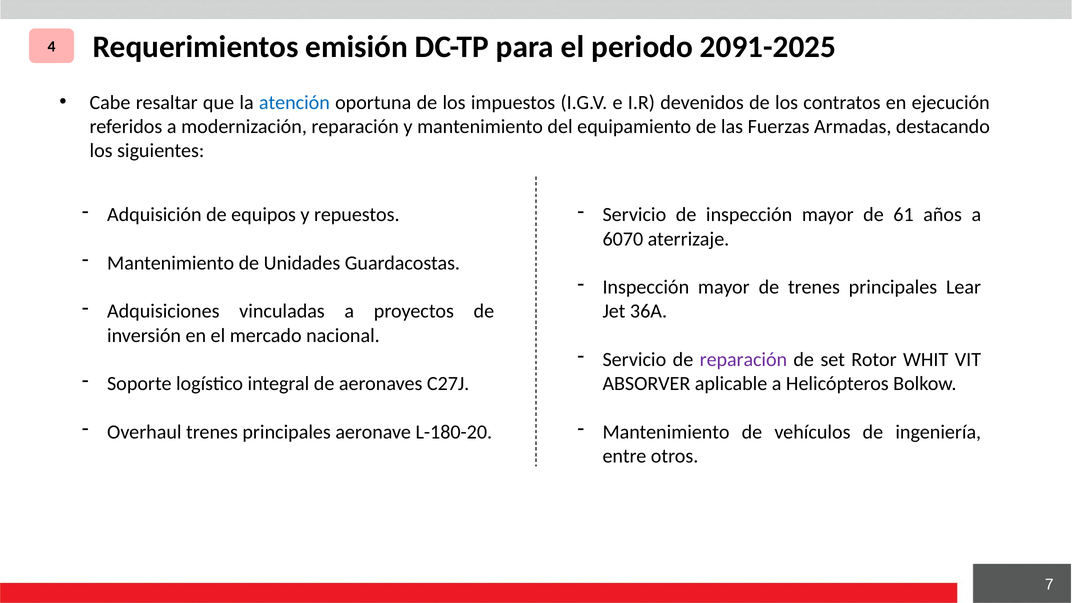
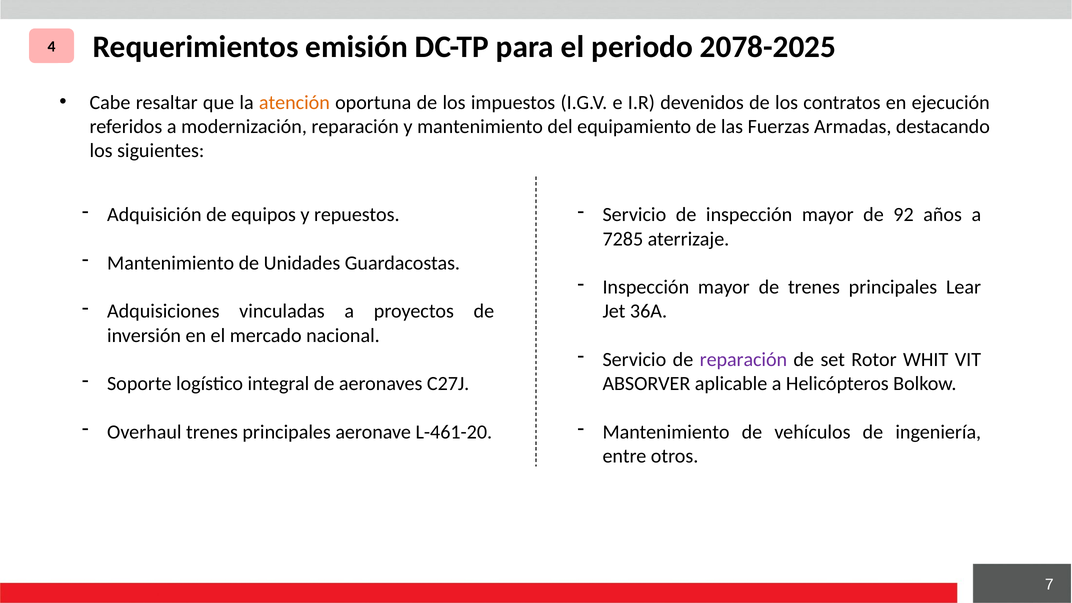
2091-2025: 2091-2025 -> 2078-2025
atención colour: blue -> orange
61: 61 -> 92
6070: 6070 -> 7285
L-180-20: L-180-20 -> L-461-20
